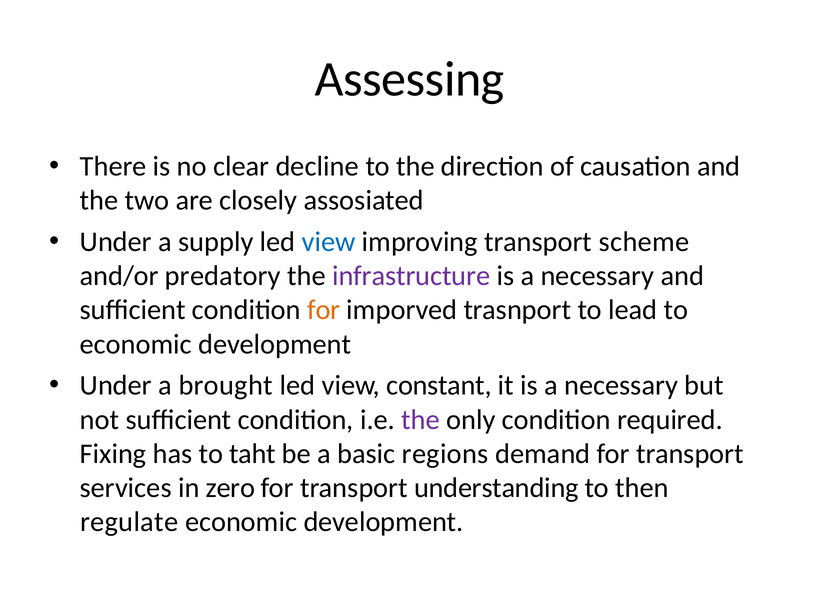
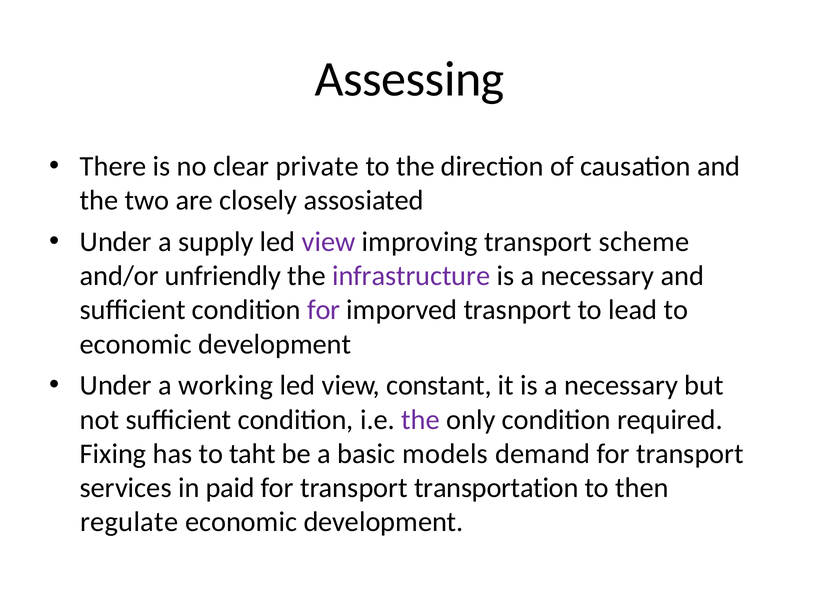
decline: decline -> private
view at (329, 242) colour: blue -> purple
predatory: predatory -> unfriendly
for at (324, 310) colour: orange -> purple
brought: brought -> working
regions: regions -> models
zero: zero -> paid
understanding: understanding -> transportation
